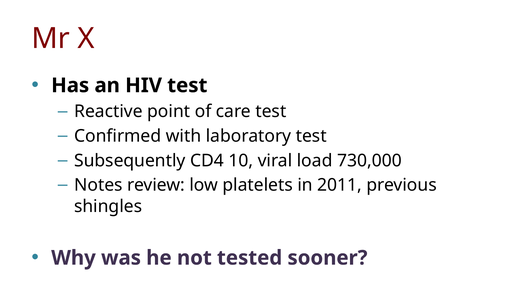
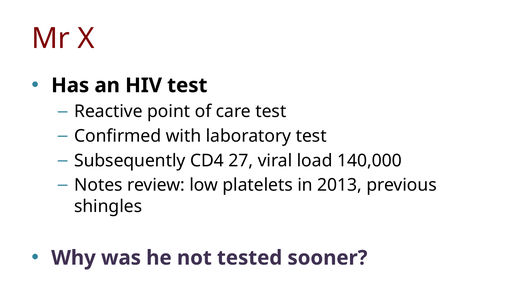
10: 10 -> 27
730,000: 730,000 -> 140,000
2011: 2011 -> 2013
